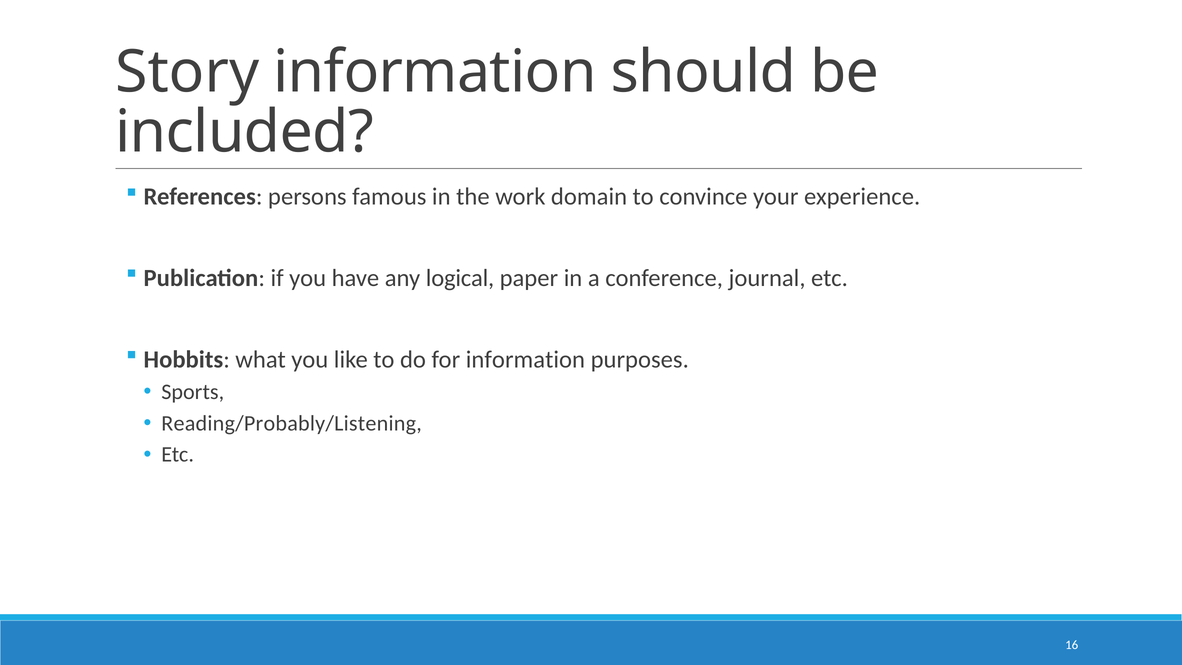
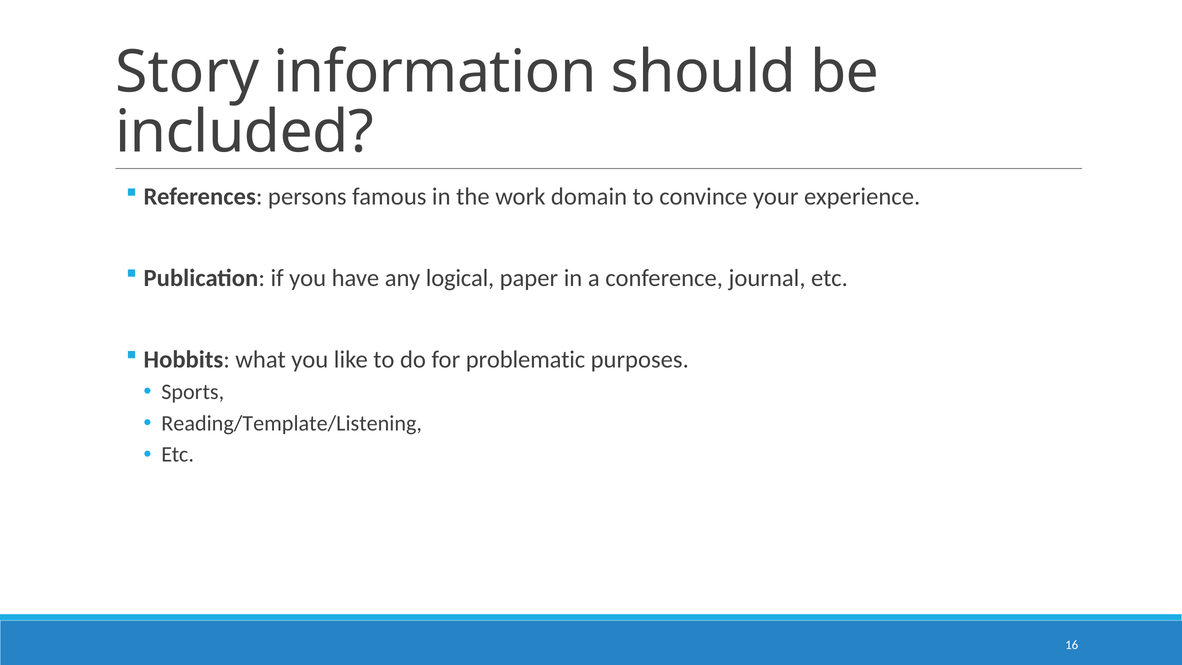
for information: information -> problematic
Reading/Probably/Listening: Reading/Probably/Listening -> Reading/Template/Listening
